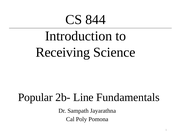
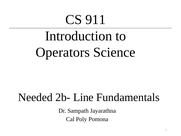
844: 844 -> 911
Receiving: Receiving -> Operators
Popular: Popular -> Needed
